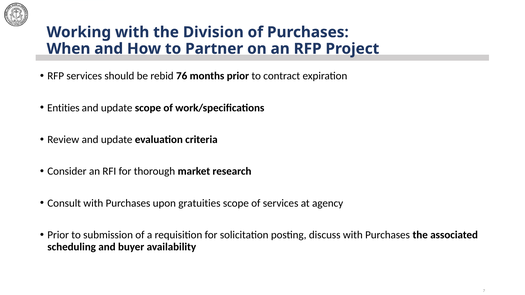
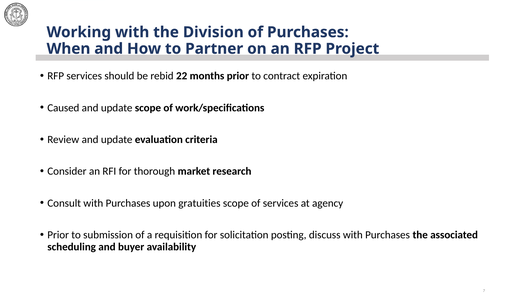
76: 76 -> 22
Entities: Entities -> Caused
